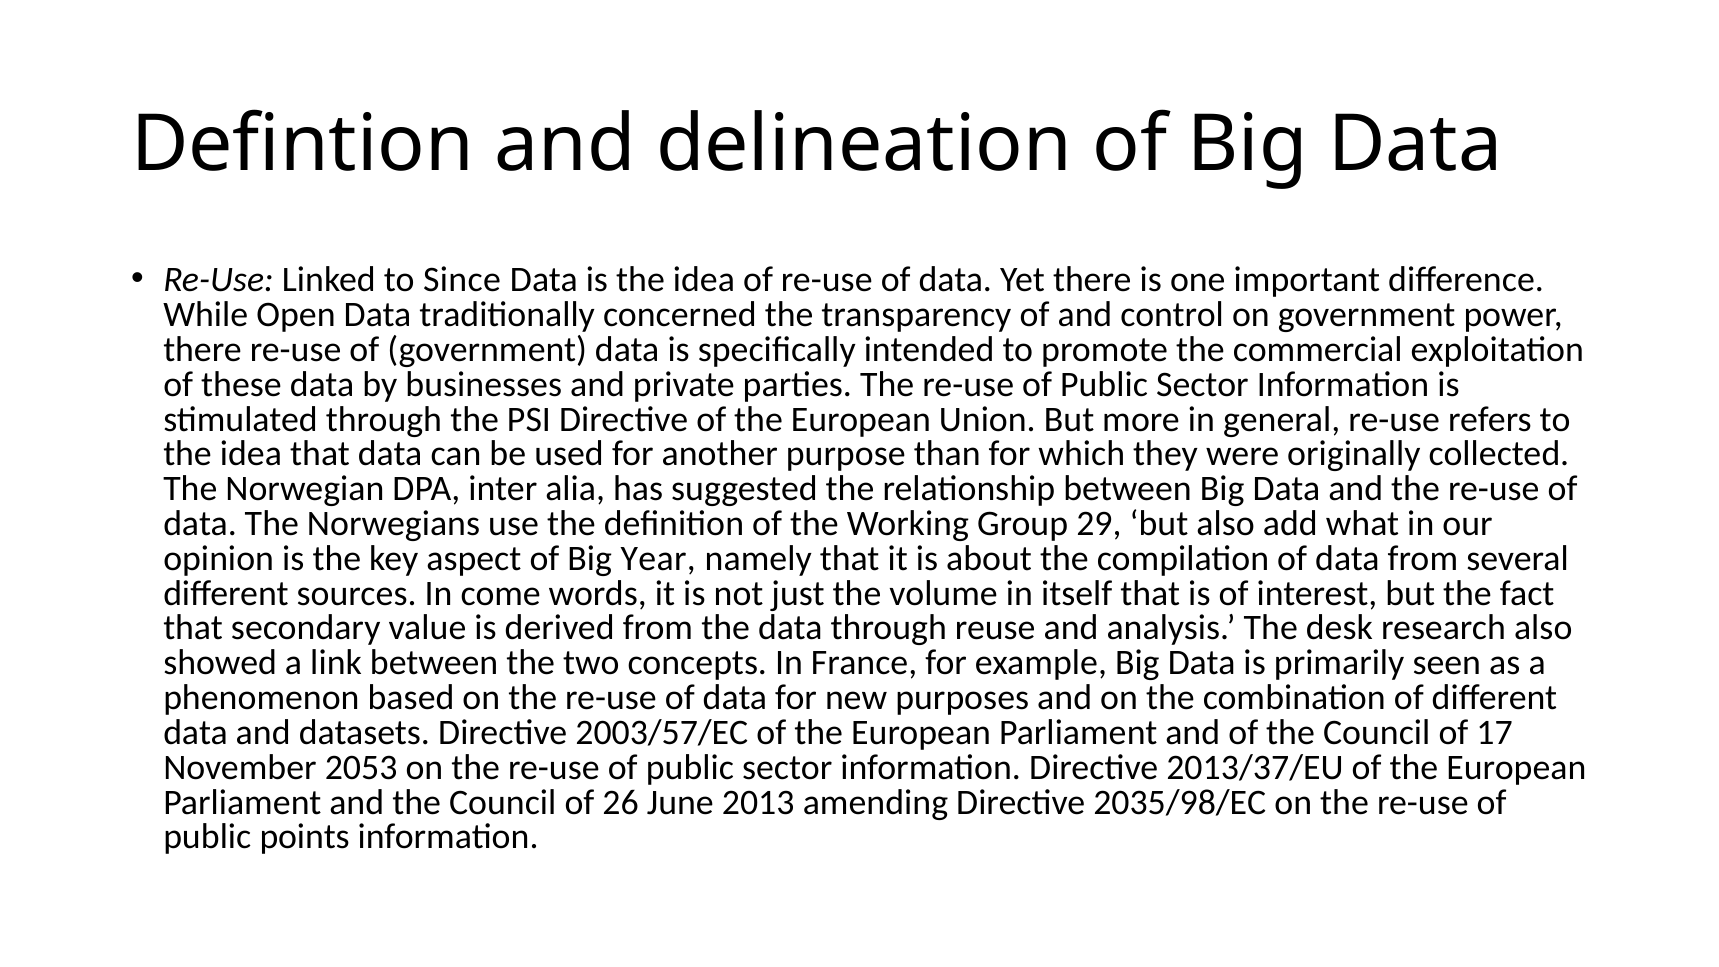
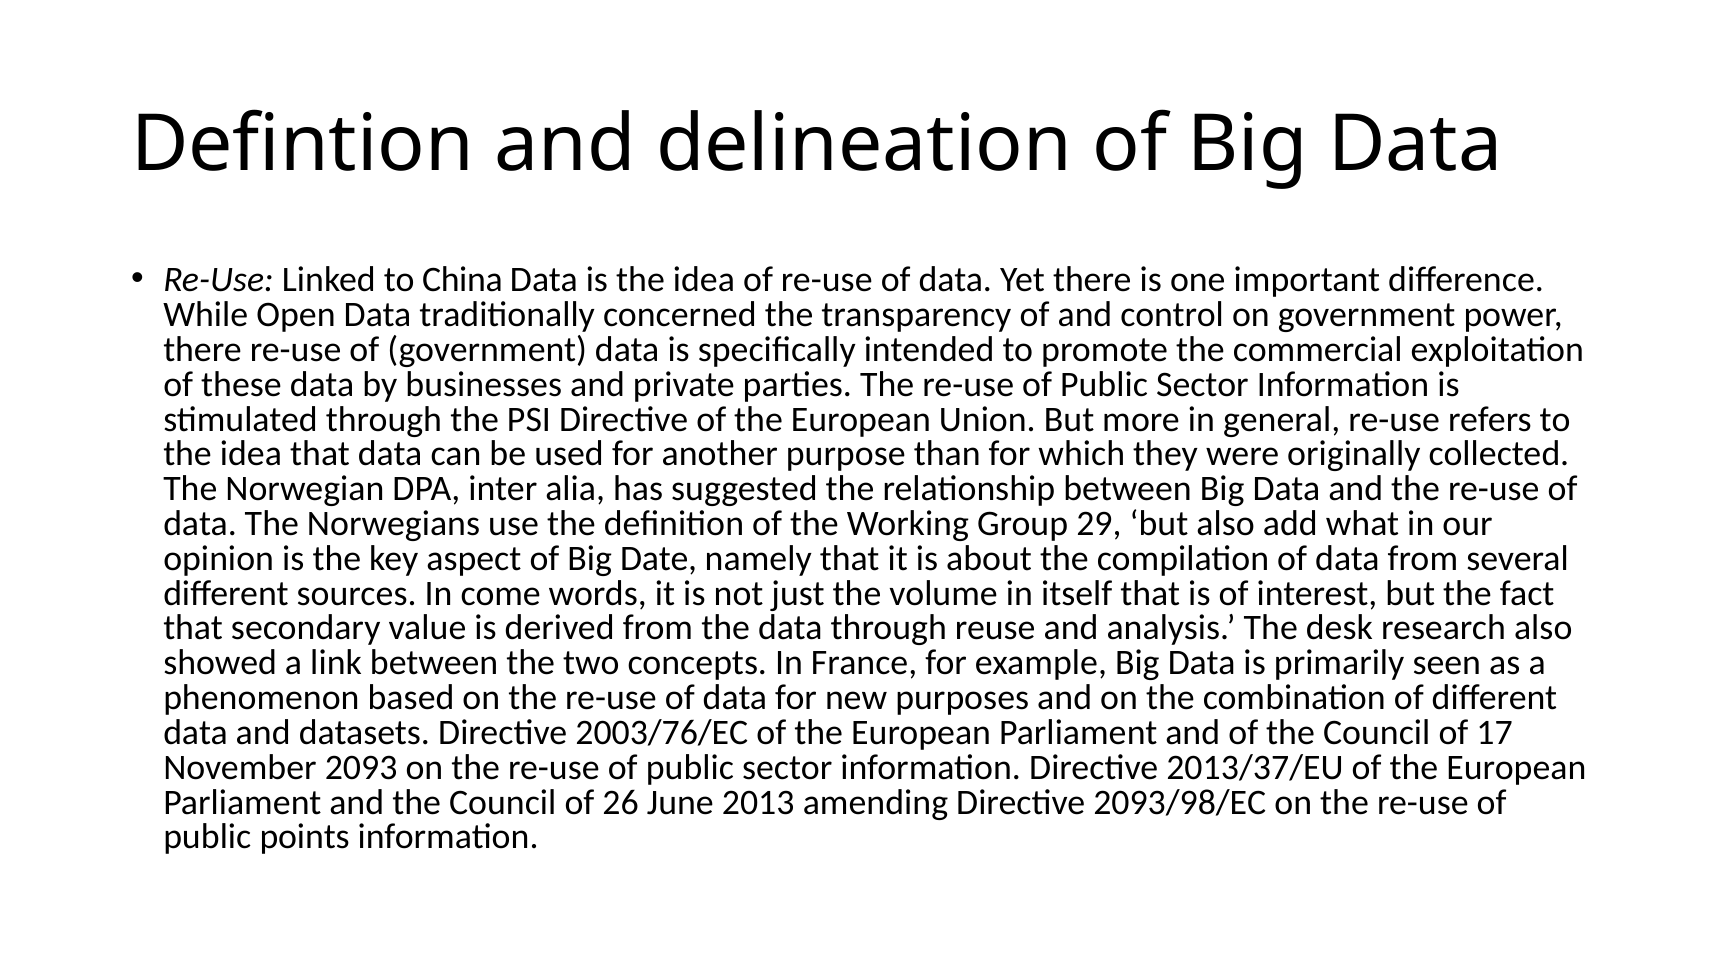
Since: Since -> China
Year: Year -> Date
2003/57/EC: 2003/57/EC -> 2003/76/EC
2053: 2053 -> 2093
2035/98/EC: 2035/98/EC -> 2093/98/EC
